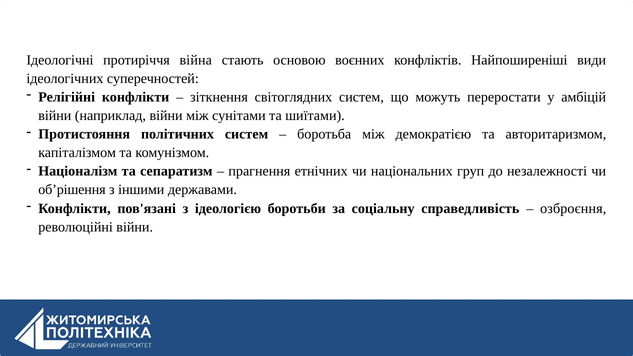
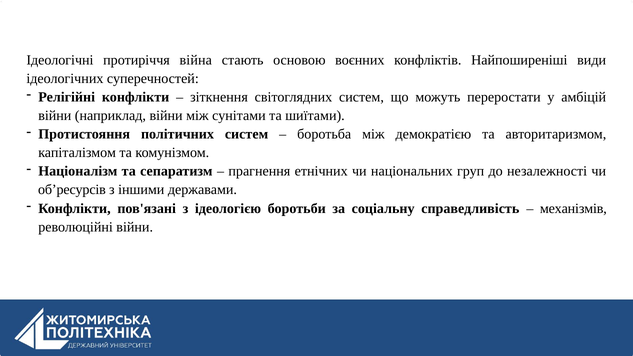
об’рішення: об’рішення -> об’ресурсів
озброєння: озброєння -> механізмів
